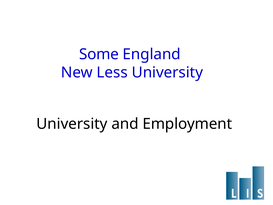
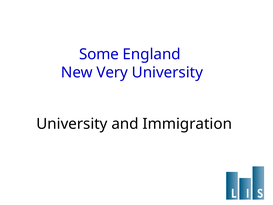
Less: Less -> Very
Employment: Employment -> Immigration
